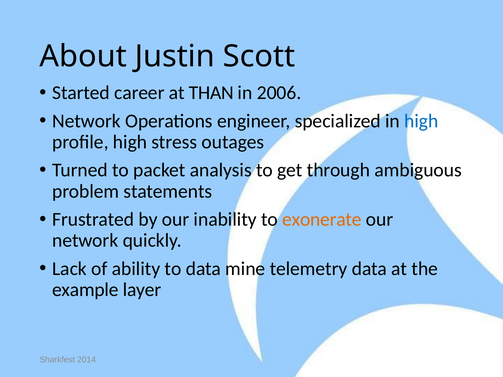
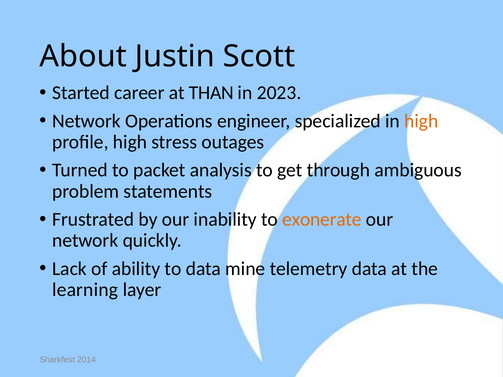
2006: 2006 -> 2023
high at (421, 121) colour: blue -> orange
example: example -> learning
